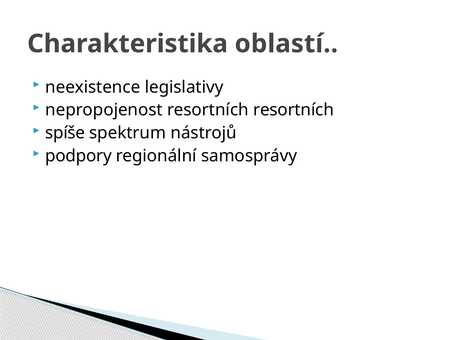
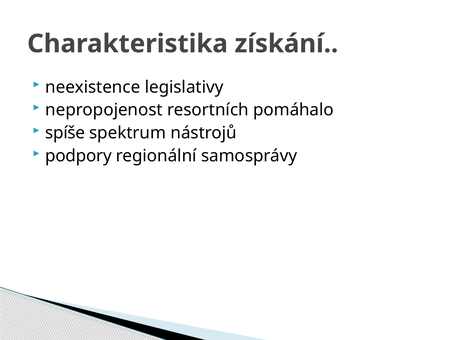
oblastí: oblastí -> získání
resortních resortních: resortních -> pomáhalo
